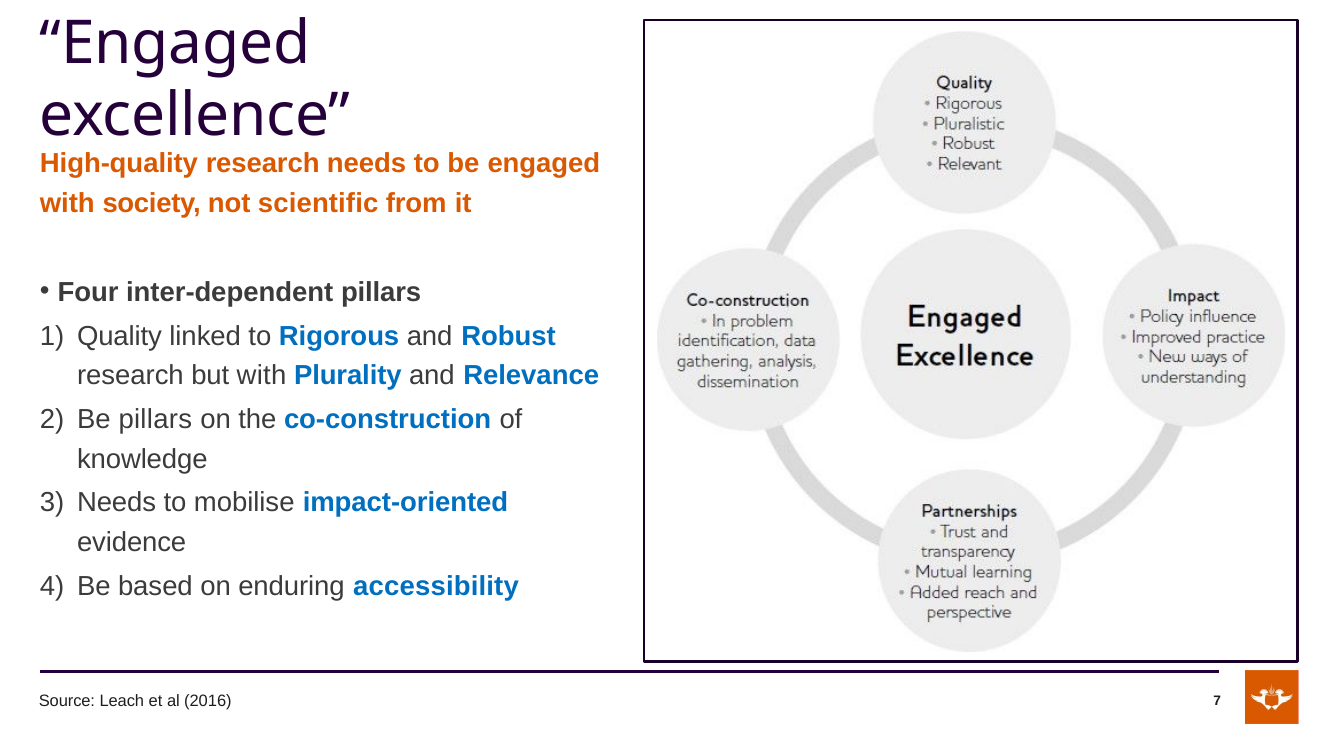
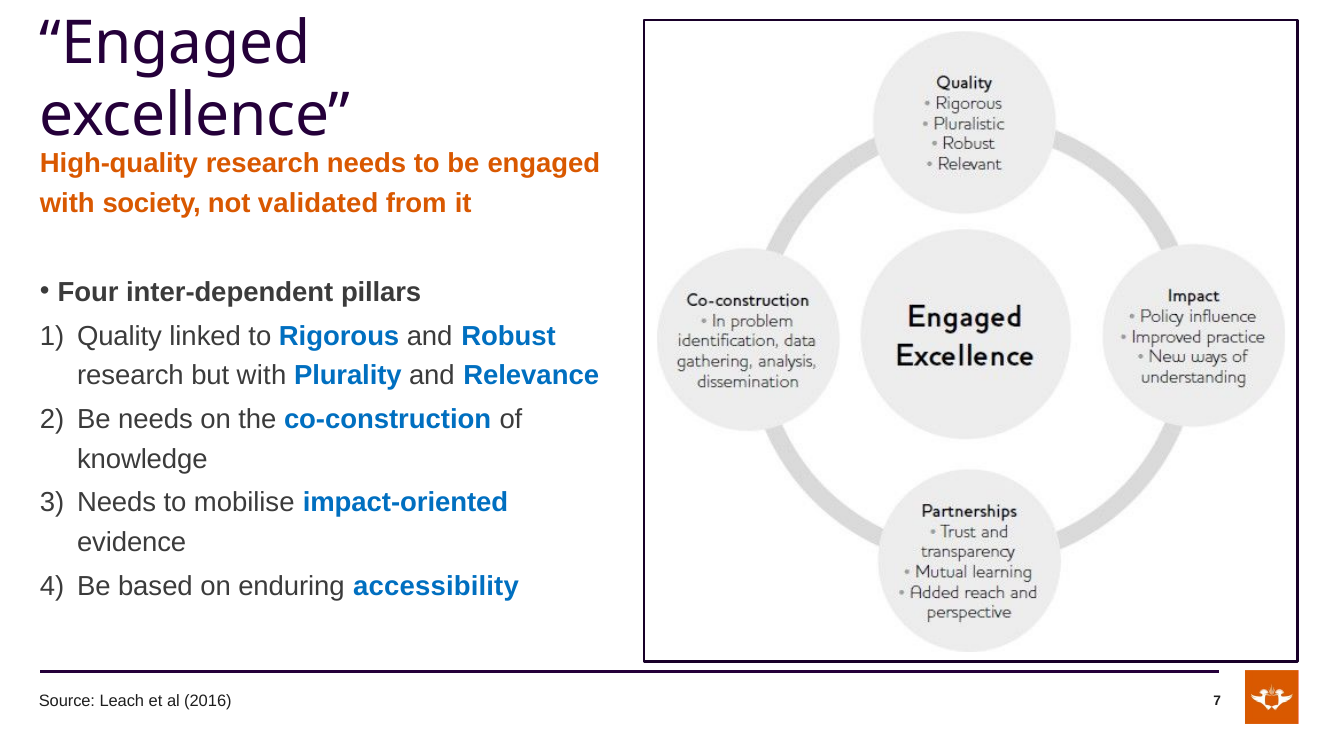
scientific: scientific -> validated
Be pillars: pillars -> needs
